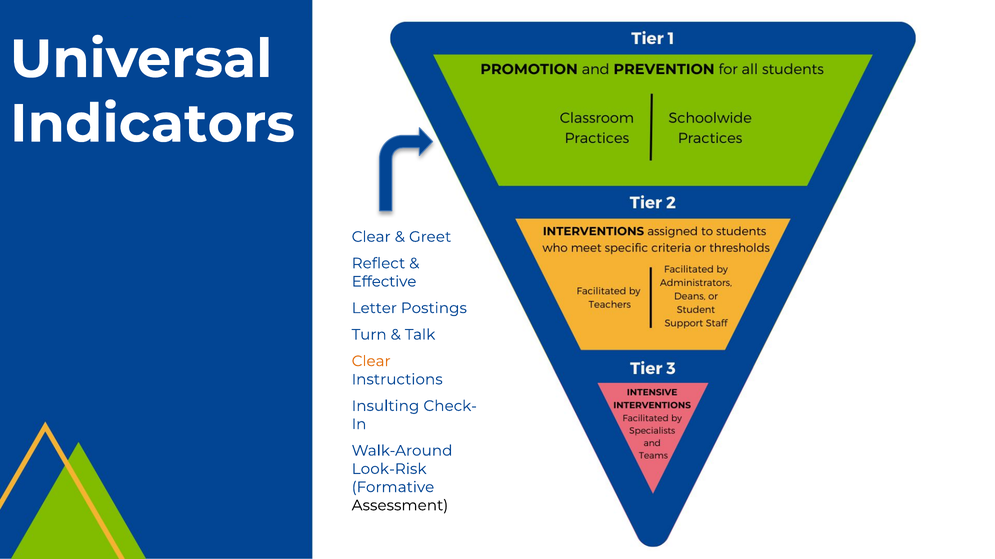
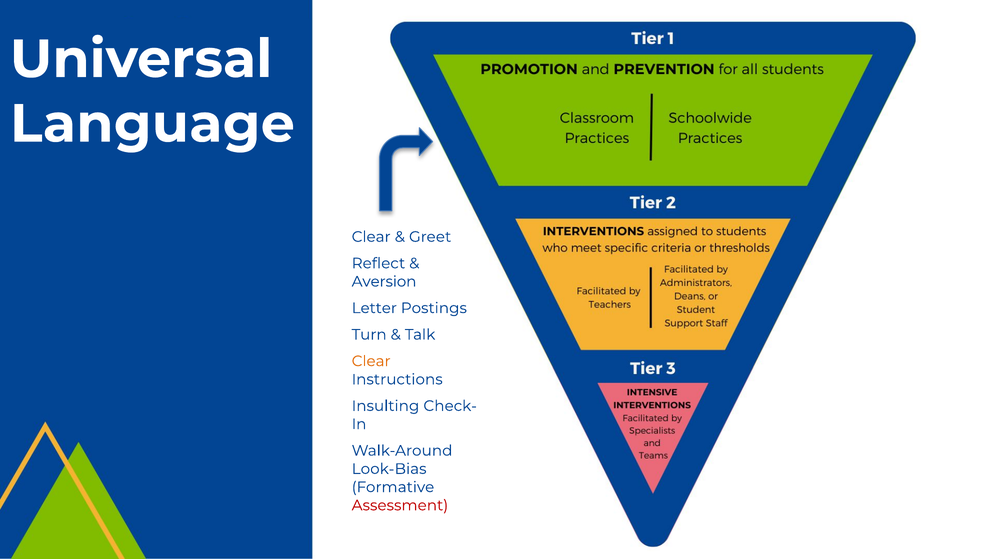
Indicators: Indicators -> Language
Effective: Effective -> Aversion
Look-Risk: Look-Risk -> Look-Bias
Assessment colour: black -> red
